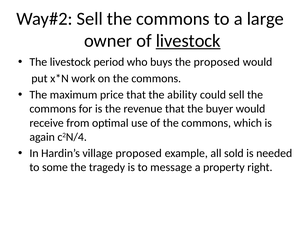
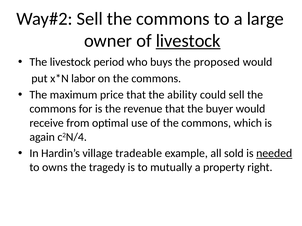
work: work -> labor
village proposed: proposed -> tradeable
needed underline: none -> present
some: some -> owns
message: message -> mutually
